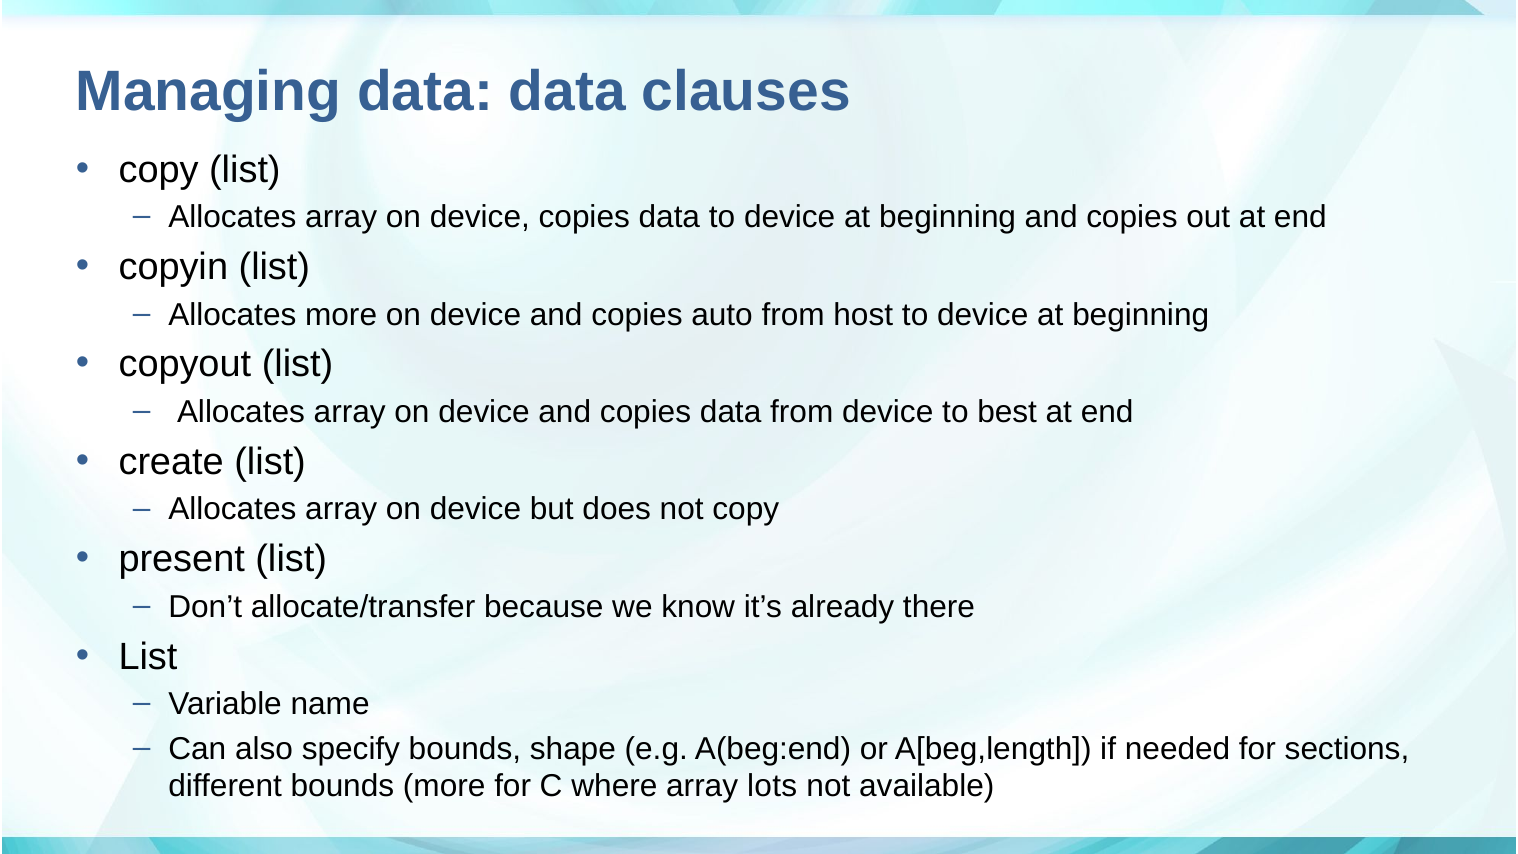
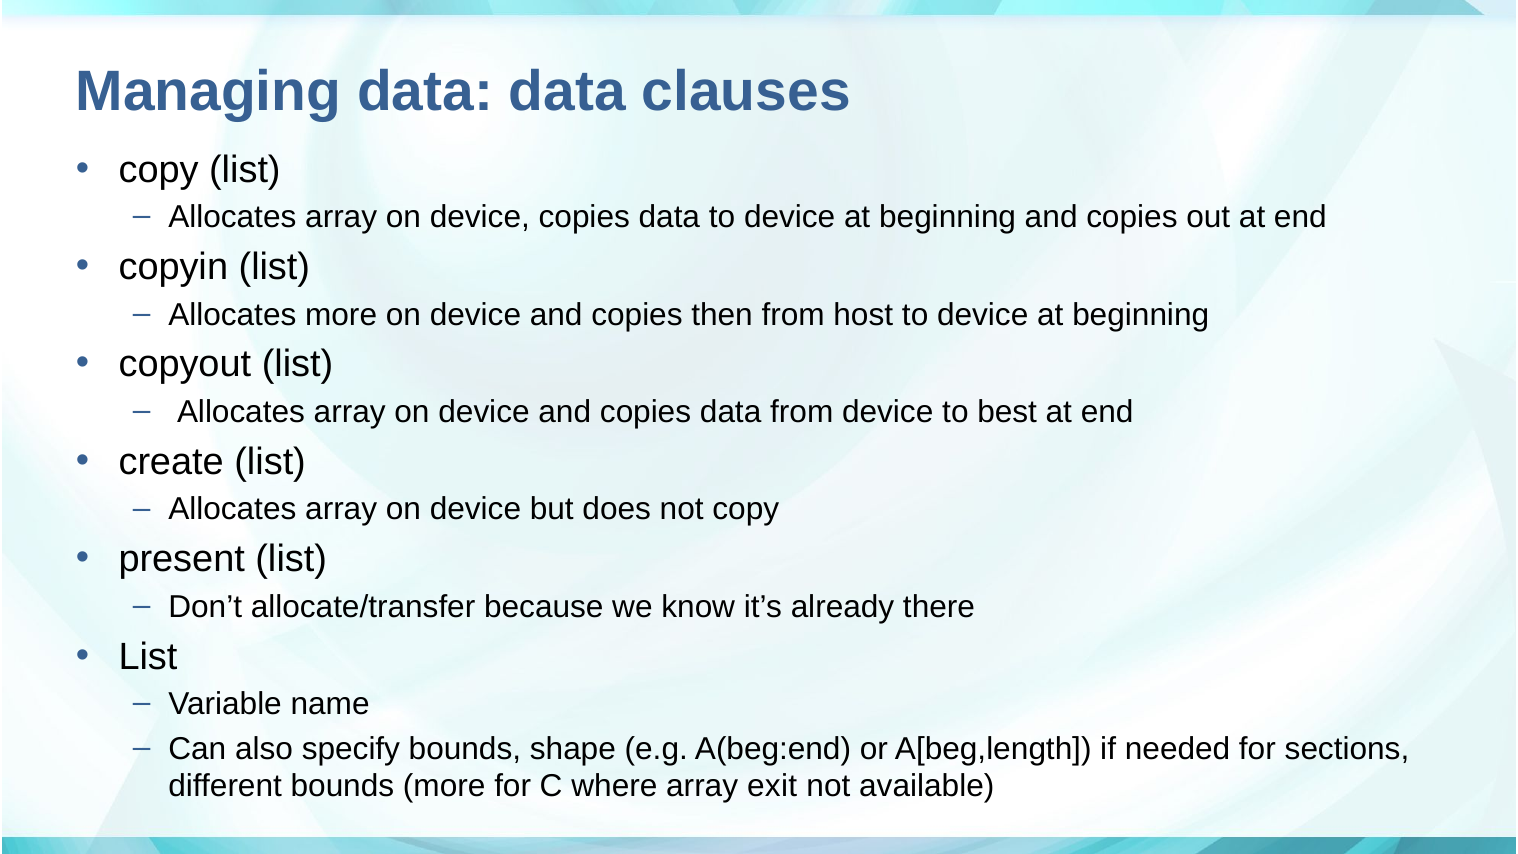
auto: auto -> then
lots: lots -> exit
